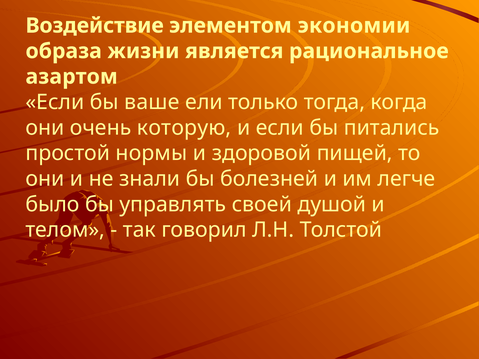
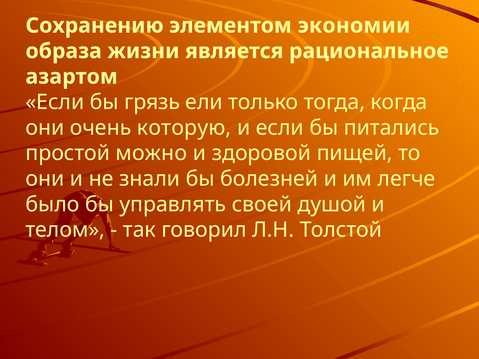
Воздействие: Воздействие -> Сохранению
ваше: ваше -> грязь
нормы: нормы -> можно
